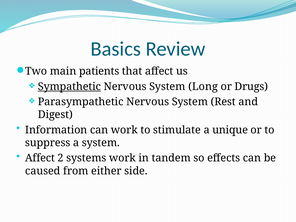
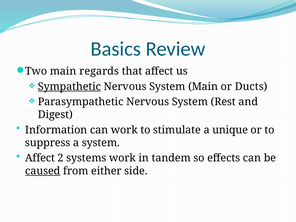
patients: patients -> regards
System Long: Long -> Main
Drugs: Drugs -> Ducts
caused underline: none -> present
